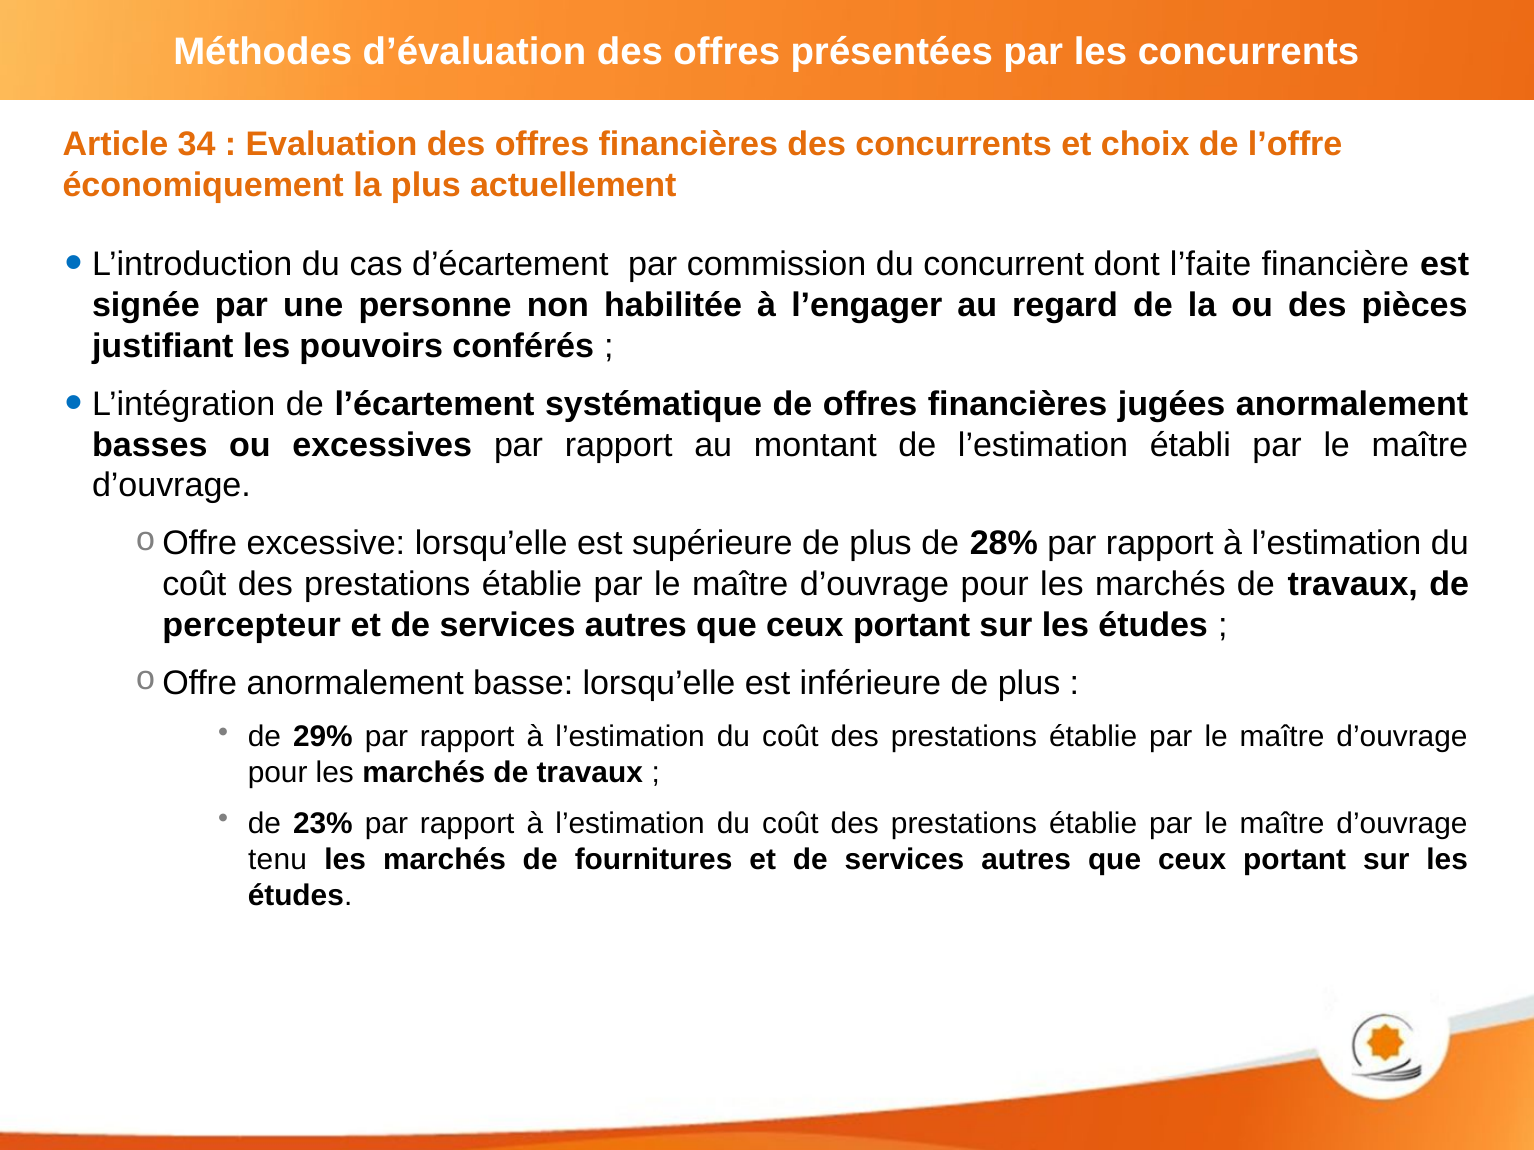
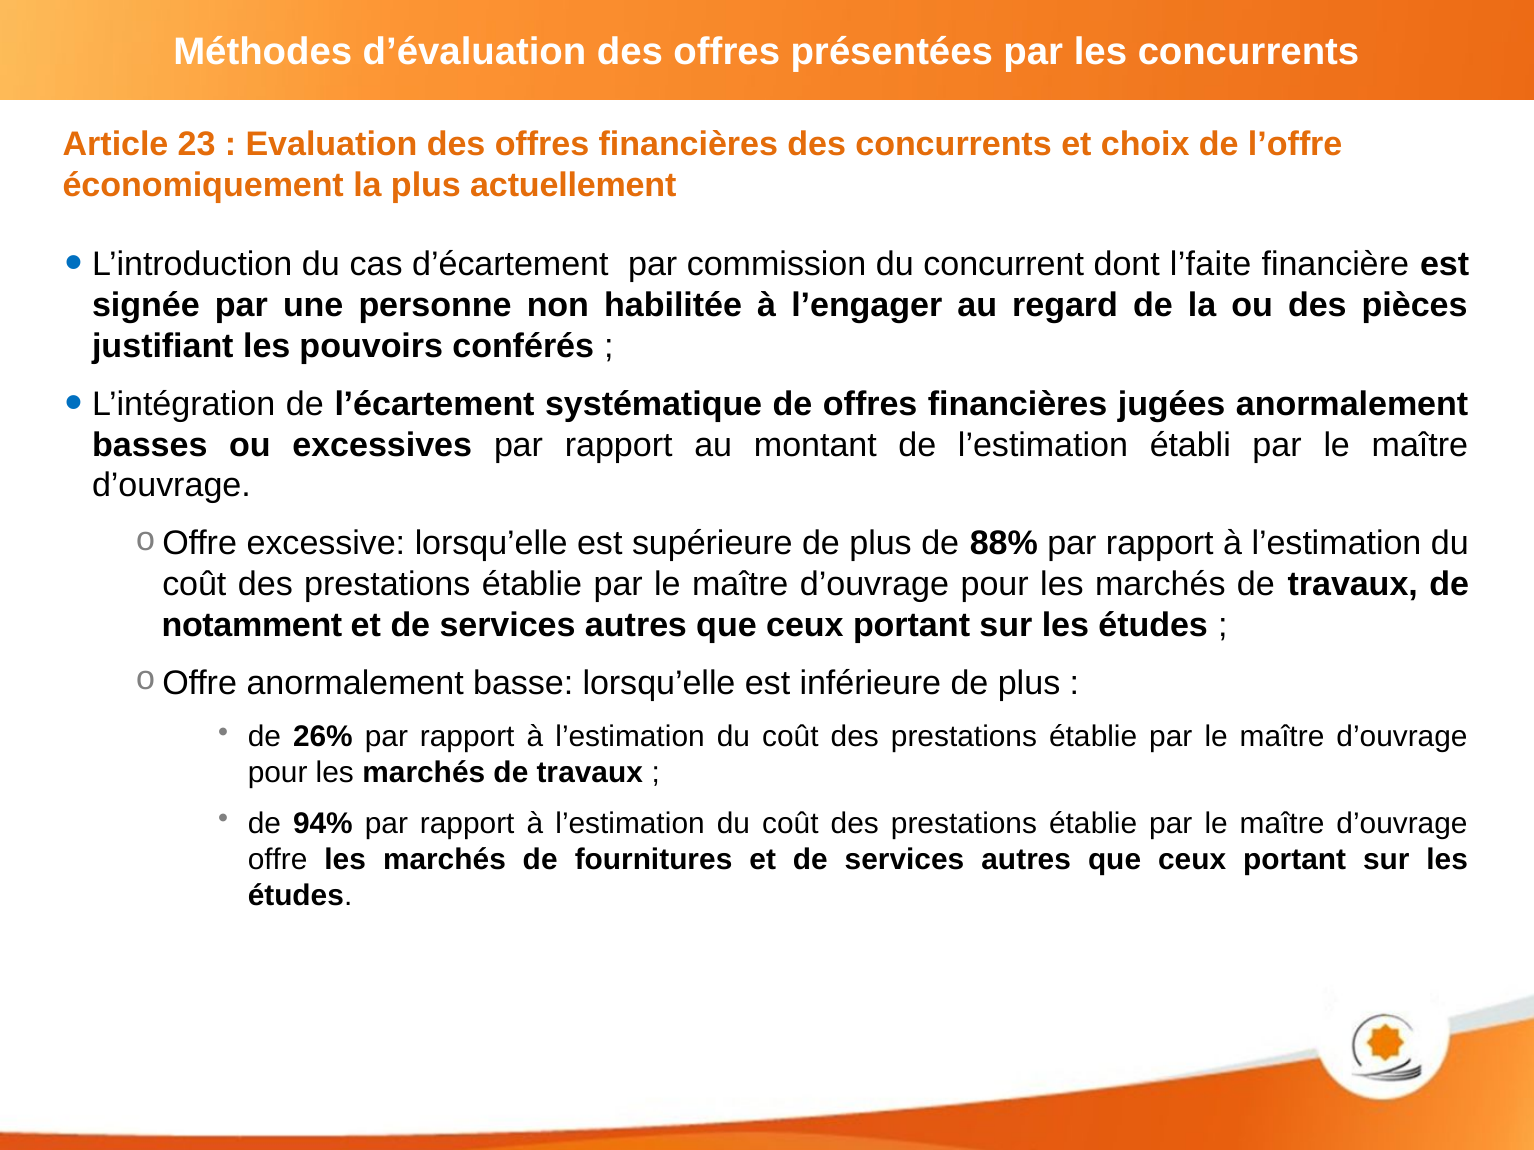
34: 34 -> 23
28%: 28% -> 88%
percepteur: percepteur -> notamment
29%: 29% -> 26%
23%: 23% -> 94%
tenu: tenu -> offre
